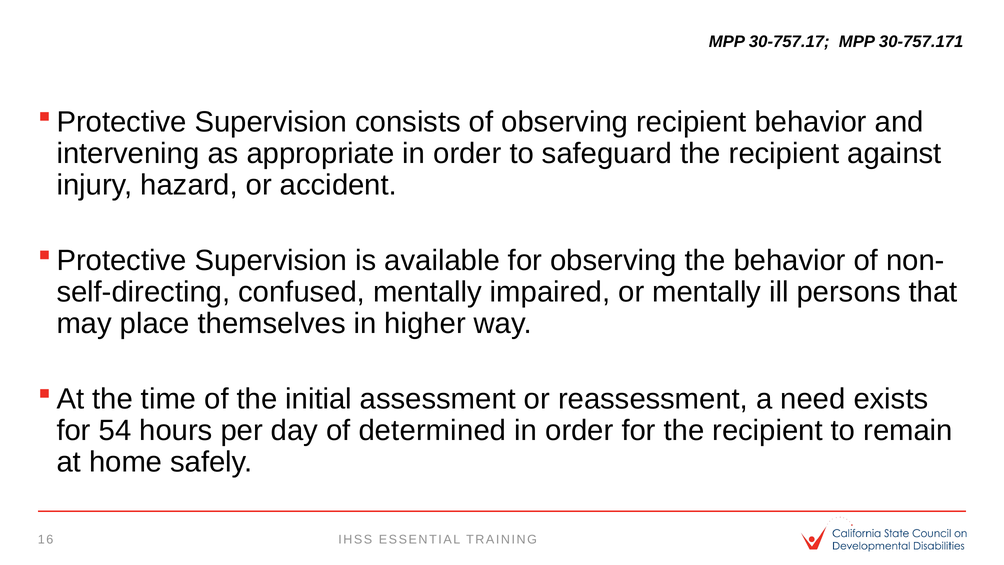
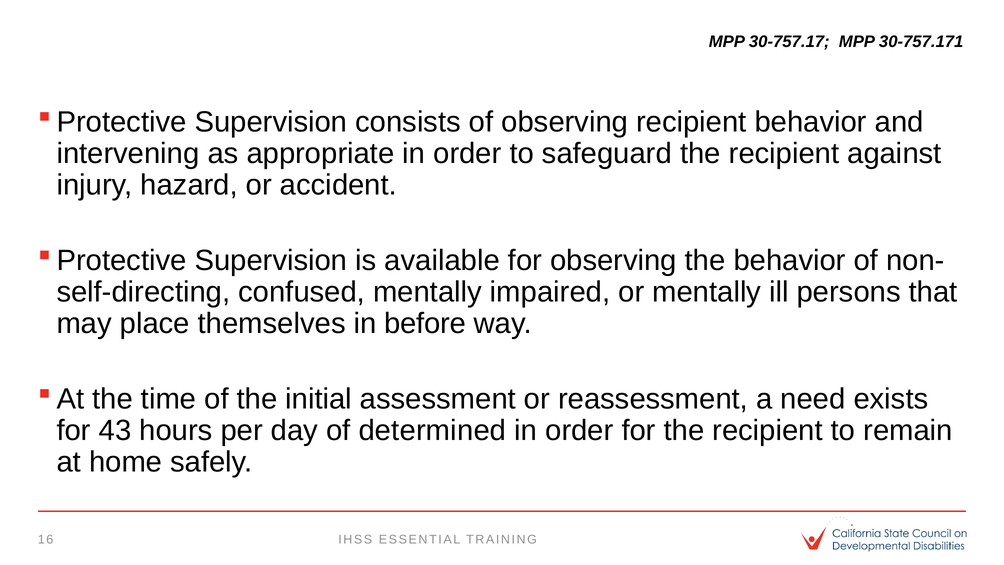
higher: higher -> before
54: 54 -> 43
